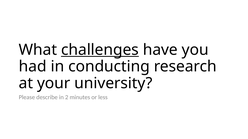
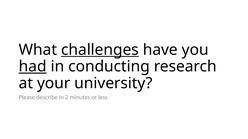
had underline: none -> present
